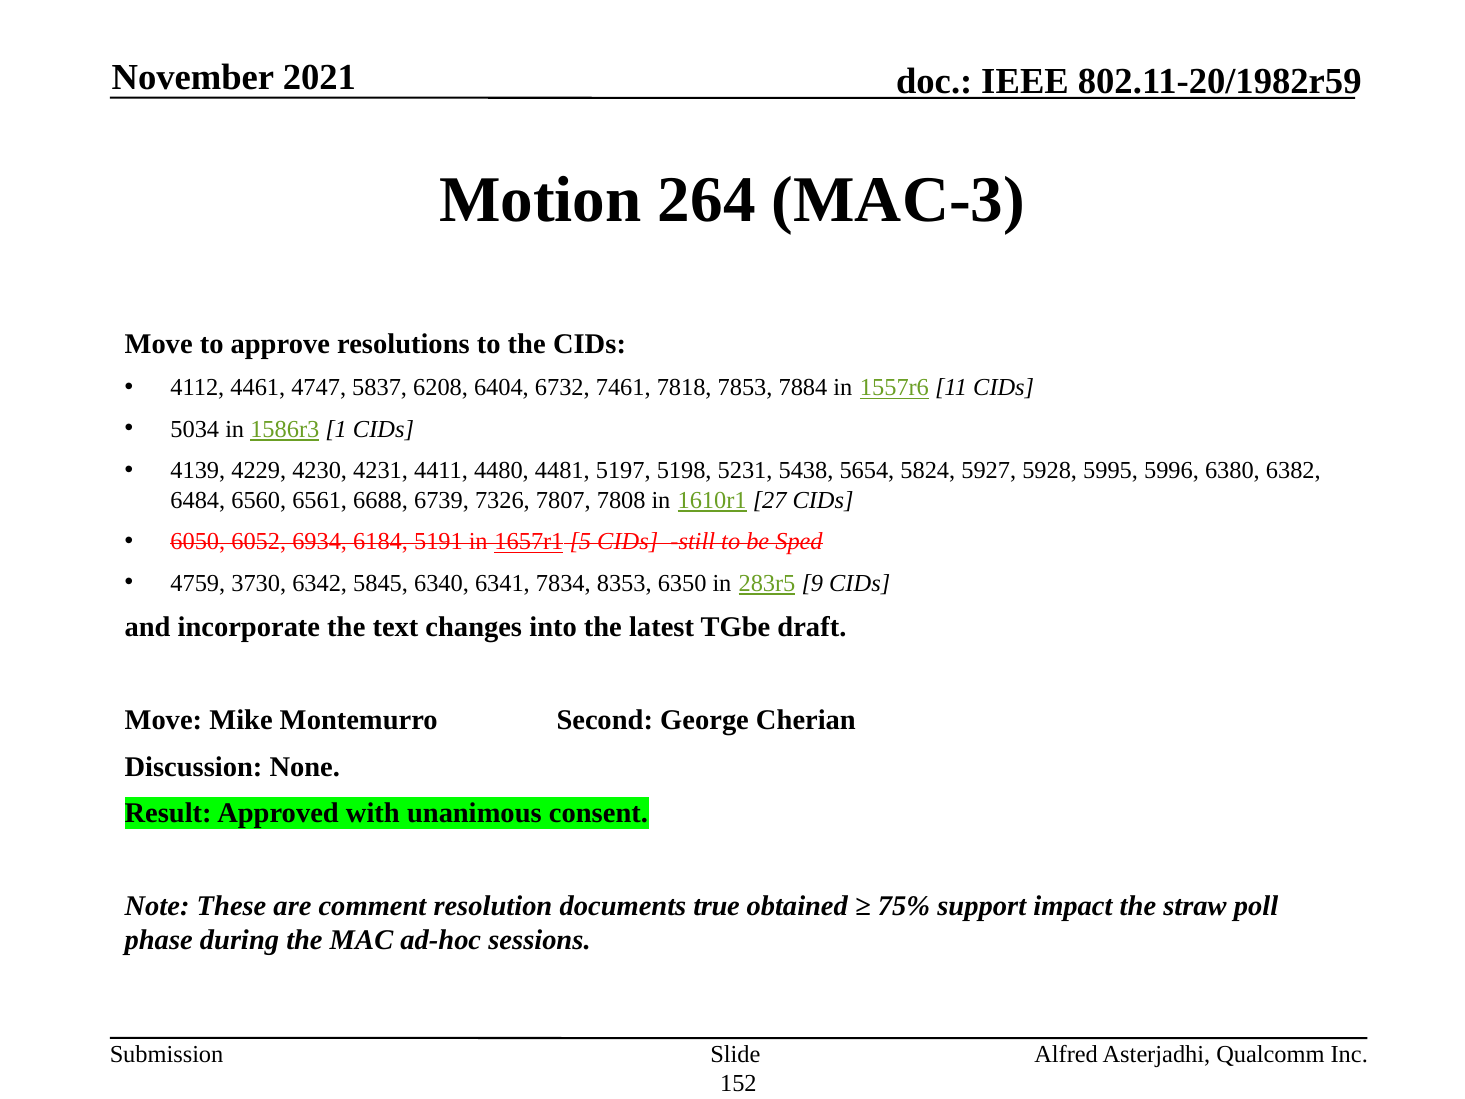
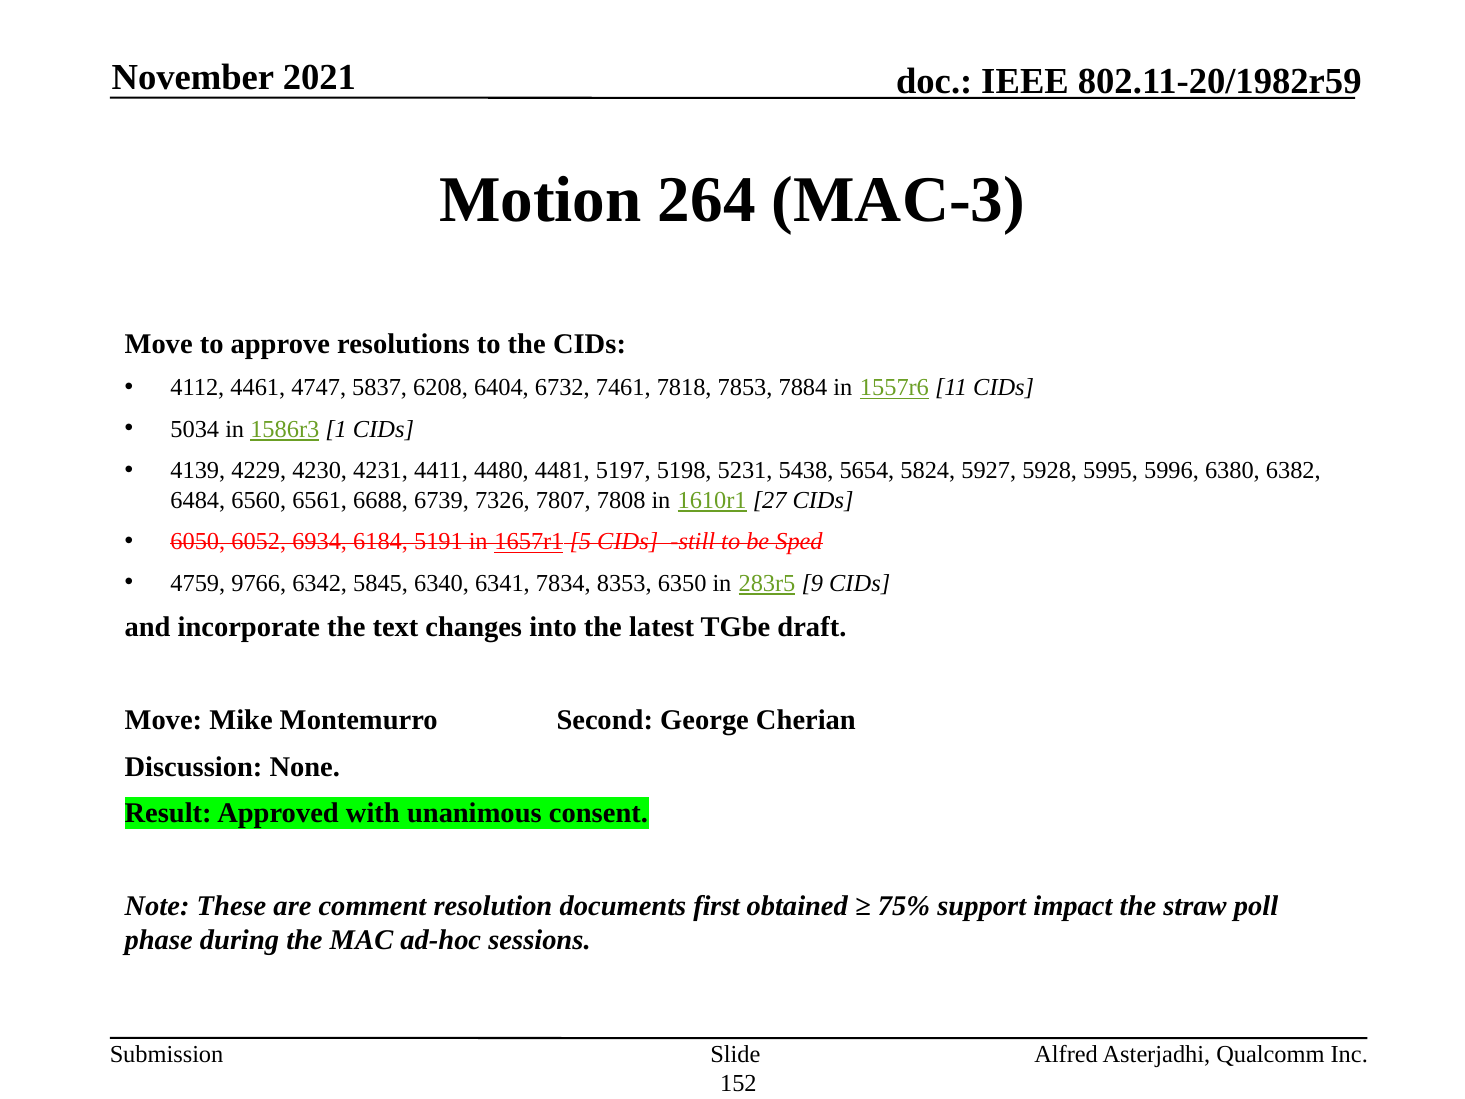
3730: 3730 -> 9766
true: true -> first
